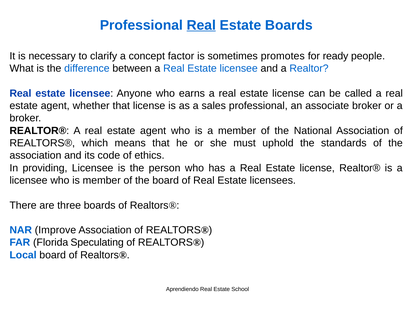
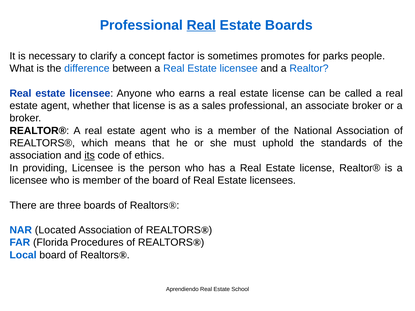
ready: ready -> parks
its underline: none -> present
Improve: Improve -> Located
Speculating: Speculating -> Procedures
